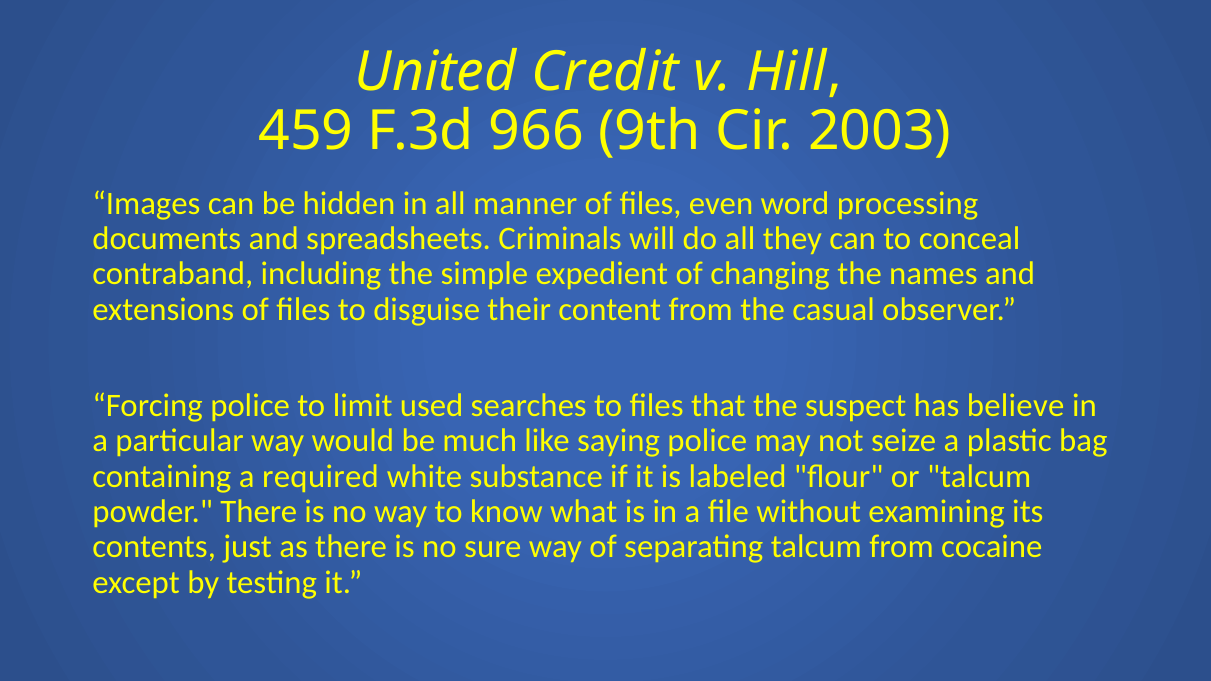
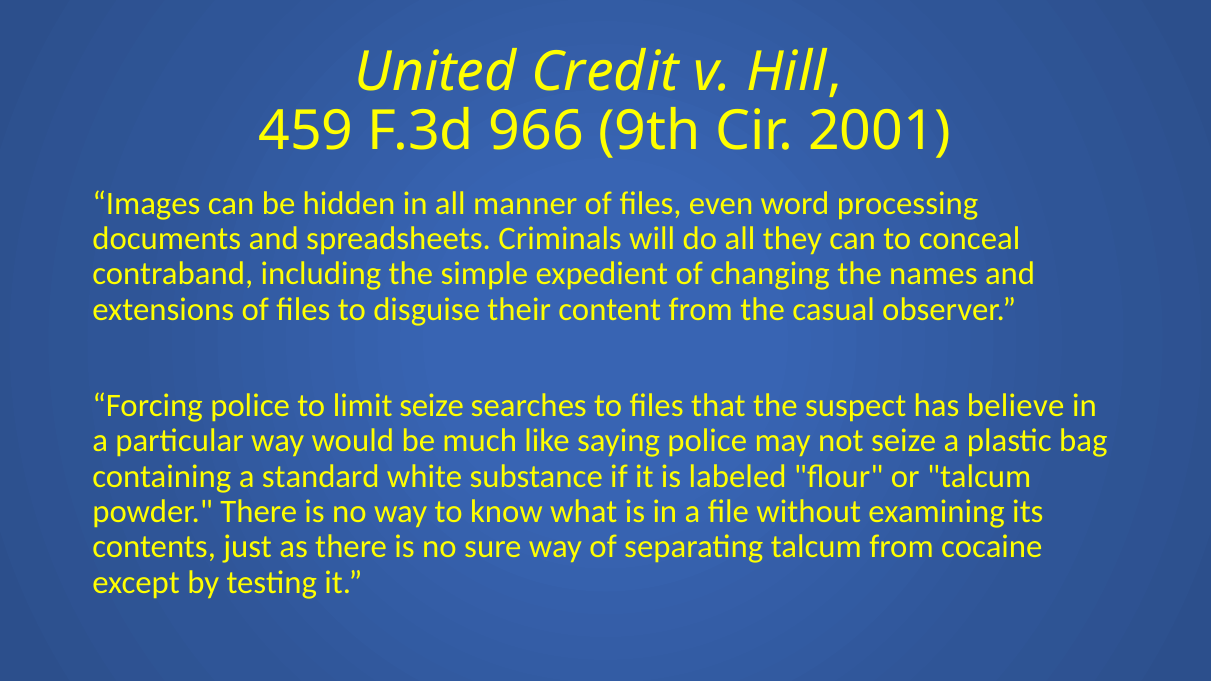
2003: 2003 -> 2001
limit used: used -> seize
required: required -> standard
